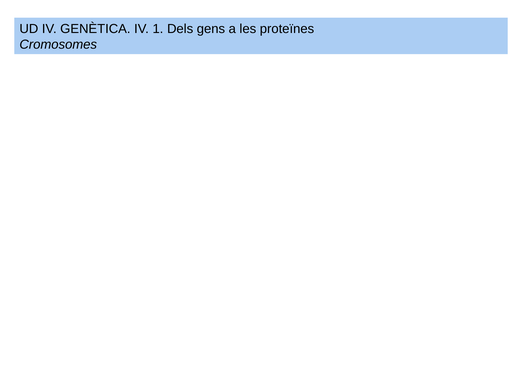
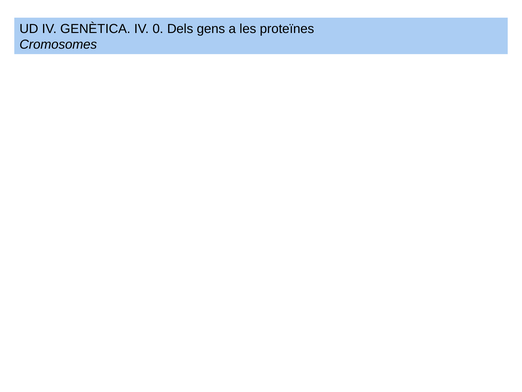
1: 1 -> 0
